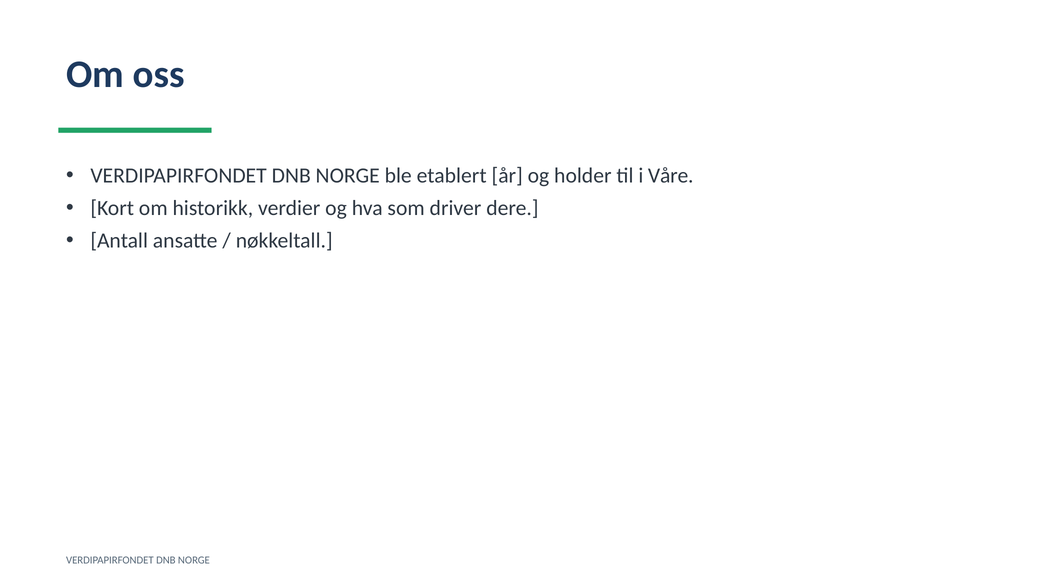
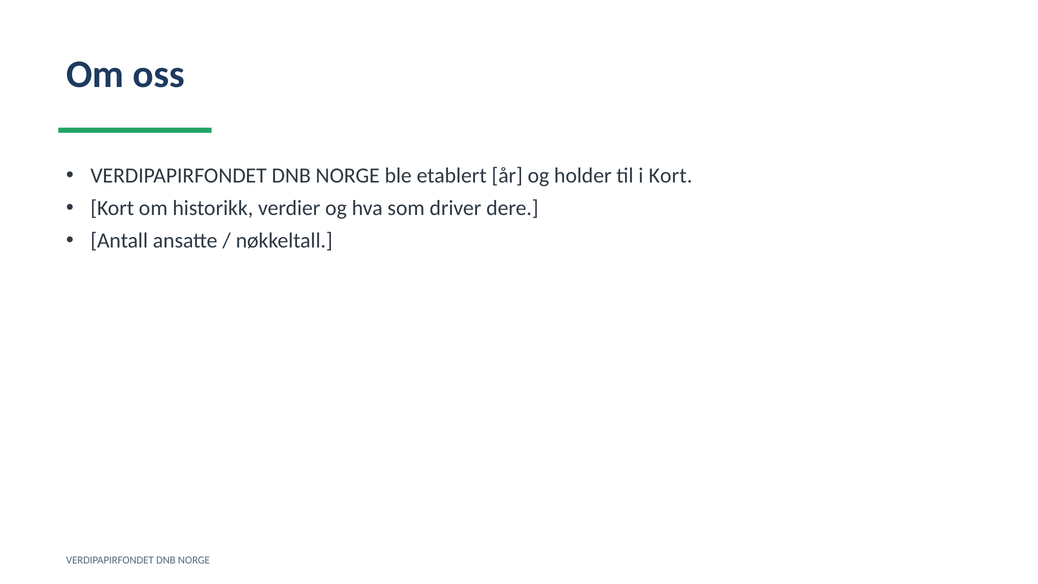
i Våre: Våre -> Kort
